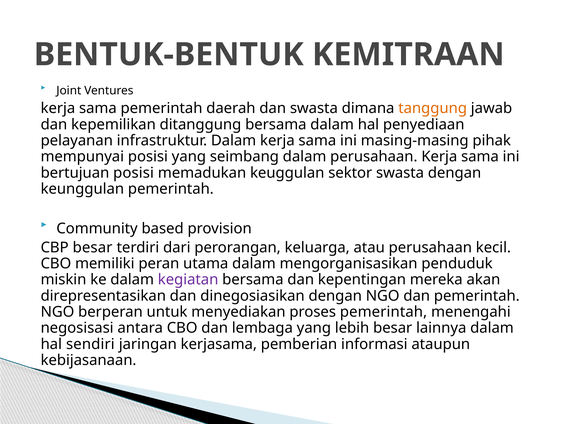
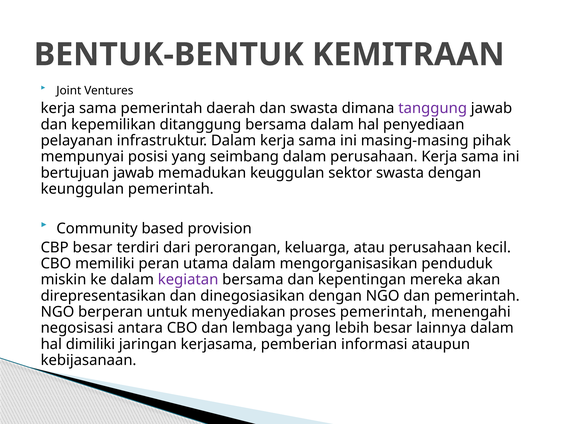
tanggung colour: orange -> purple
bertujuan posisi: posisi -> jawab
sendiri: sendiri -> dimiliki
